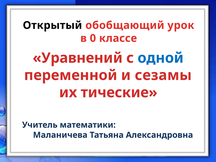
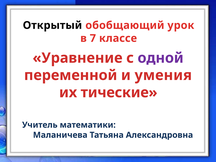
0: 0 -> 7
Уравнений: Уравнений -> Уравнение
одной colour: blue -> purple
сезамы: сезамы -> умения
